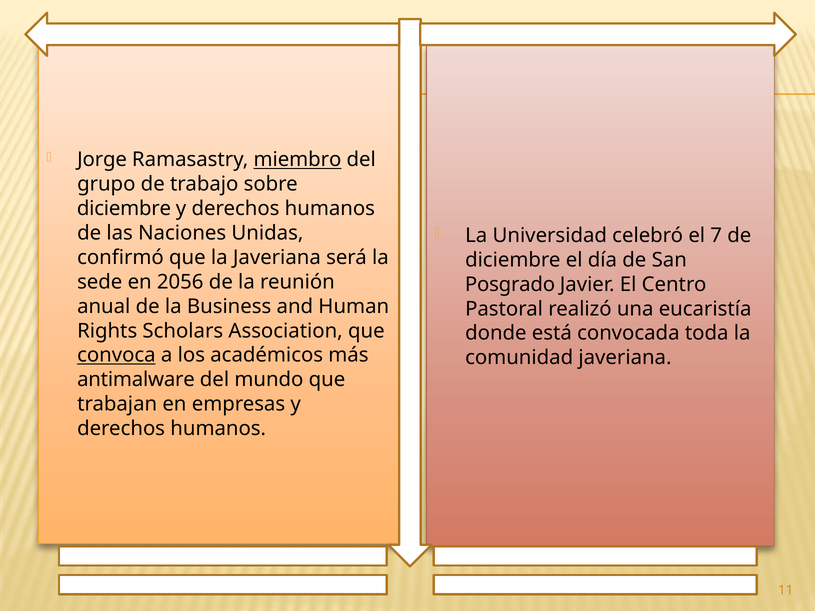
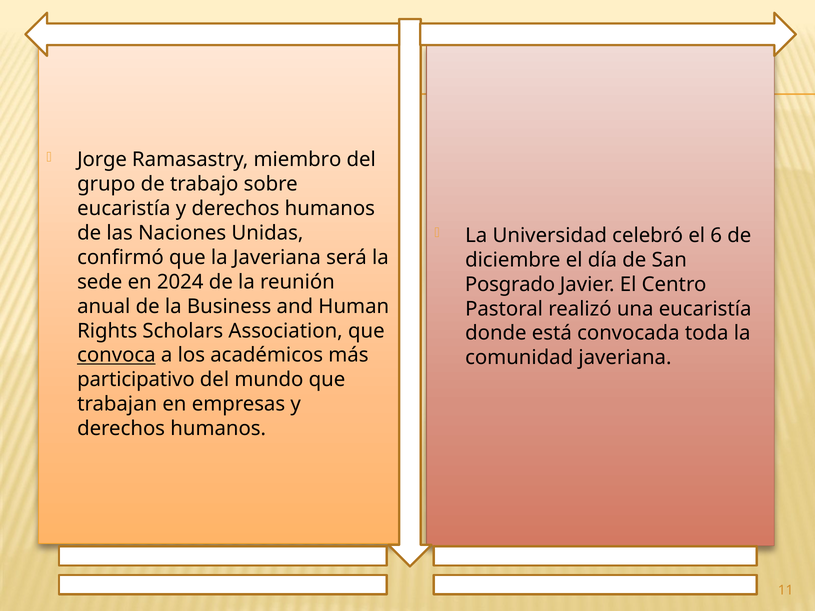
miembro underline: present -> none
diciembre at (124, 209): diciembre -> eucaristía
7: 7 -> 6
2056: 2056 -> 2024
antimalware: antimalware -> participativo
